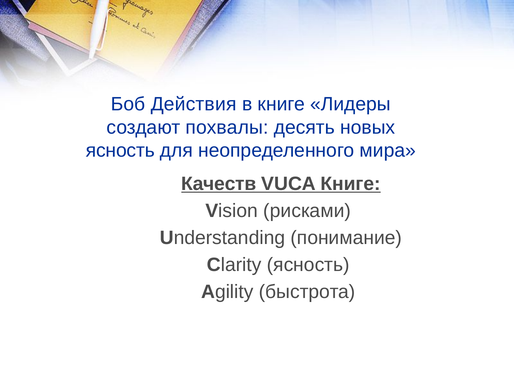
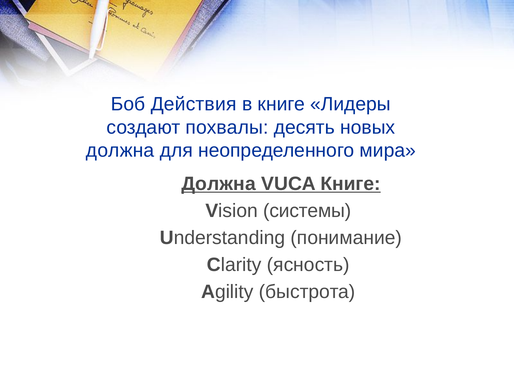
ясность at (120, 150): ясность -> должна
Качеств at (219, 183): Качеств -> Должна
рисками: рисками -> системы
